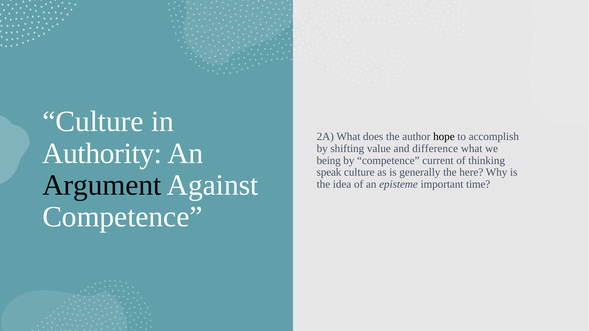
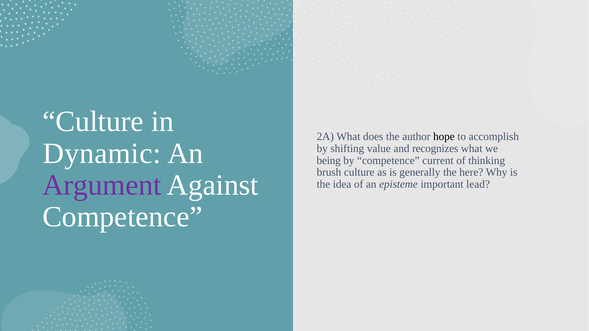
Authority: Authority -> Dynamic
difference: difference -> recognizes
speak: speak -> brush
Argument colour: black -> purple
time: time -> lead
